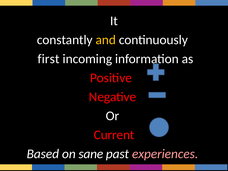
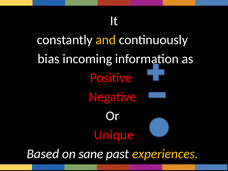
first: first -> bias
Current: Current -> Unique
experiences colour: pink -> yellow
